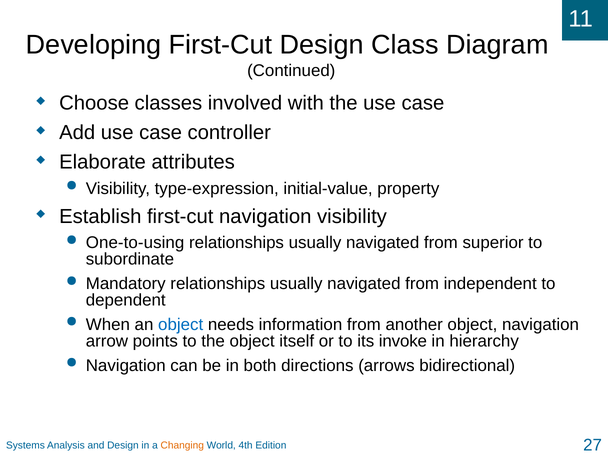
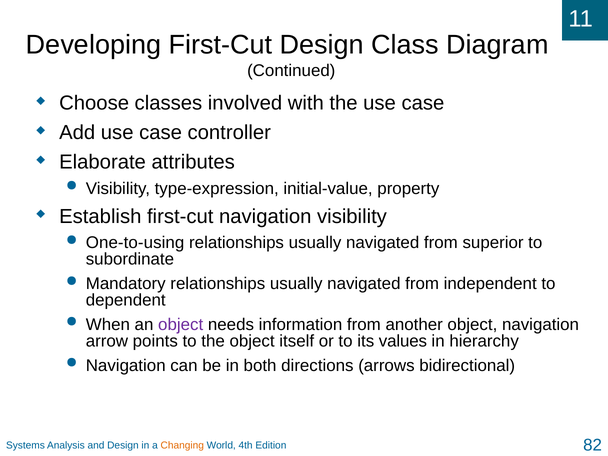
object at (181, 325) colour: blue -> purple
invoke: invoke -> values
27: 27 -> 82
